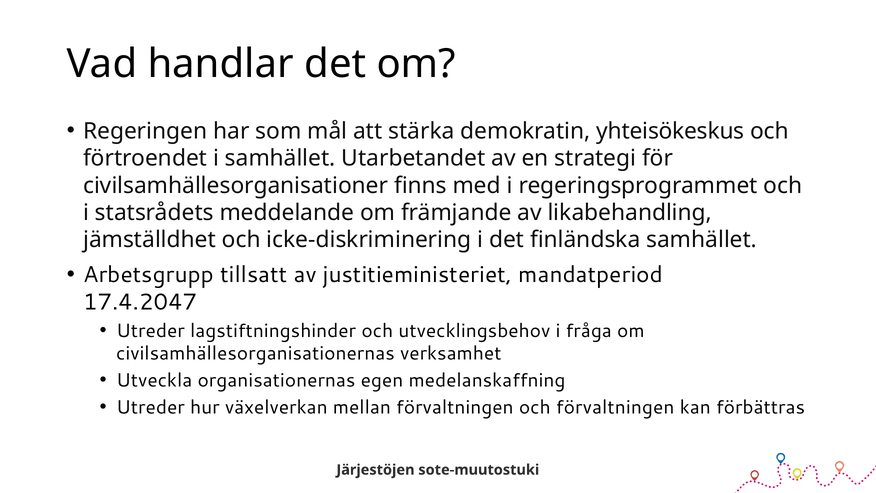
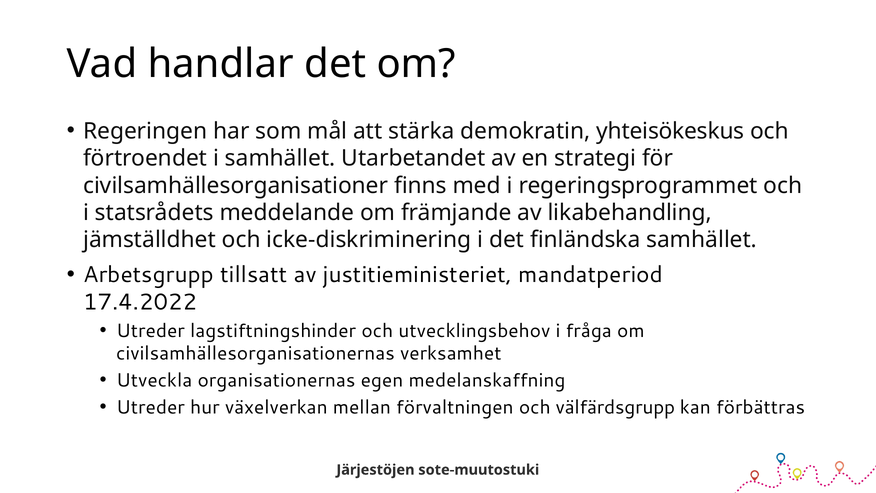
17.4.2047: 17.4.2047 -> 17.4.2022
och förvaltningen: förvaltningen -> välfärdsgrupp
